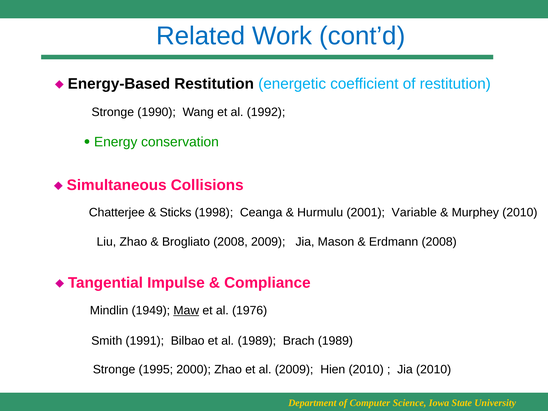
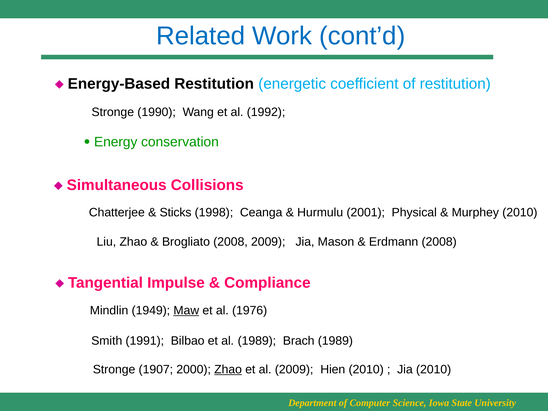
Variable: Variable -> Physical
1995: 1995 -> 1907
Zhao at (228, 370) underline: none -> present
